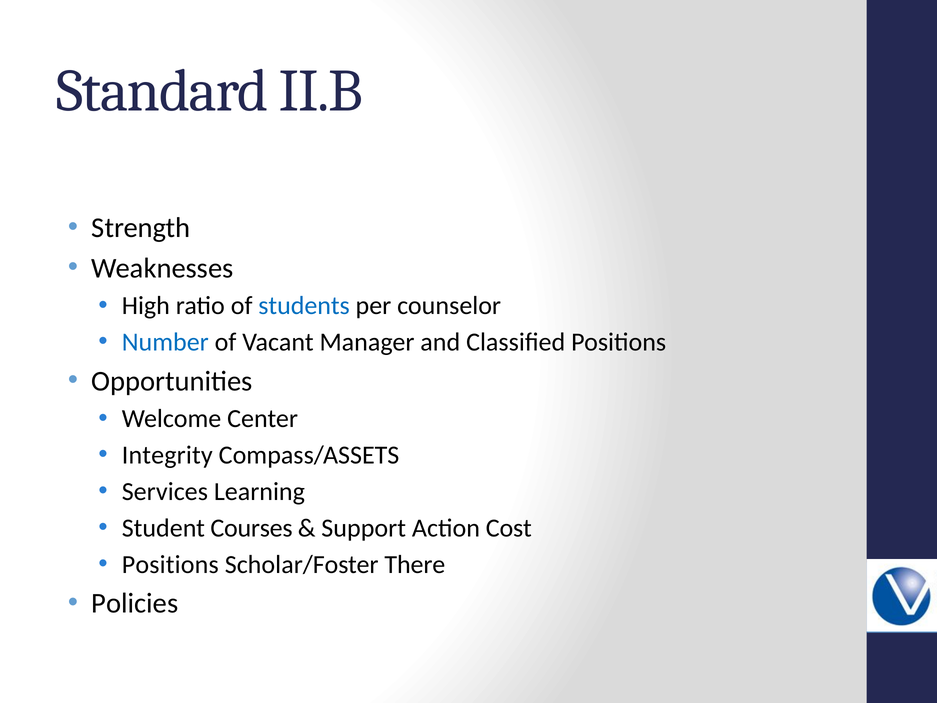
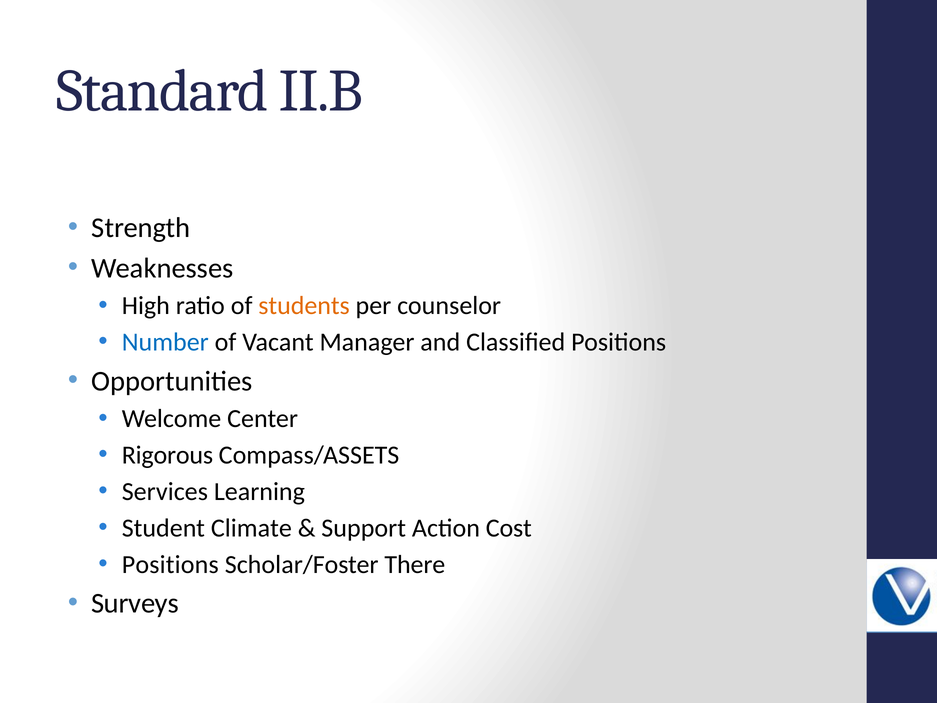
students colour: blue -> orange
Integrity: Integrity -> Rigorous
Courses: Courses -> Climate
Policies: Policies -> Surveys
